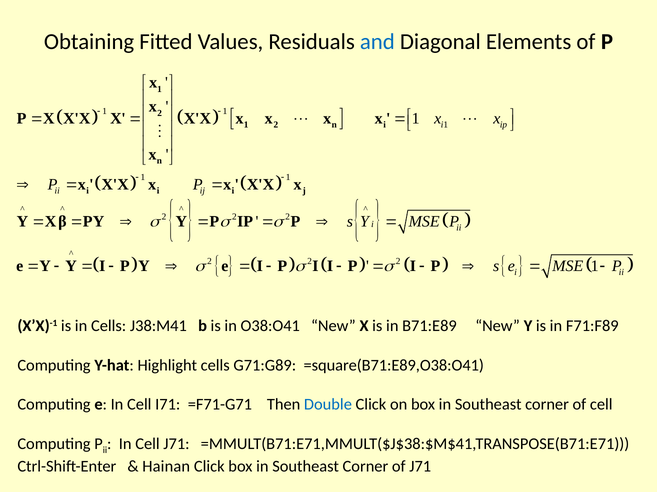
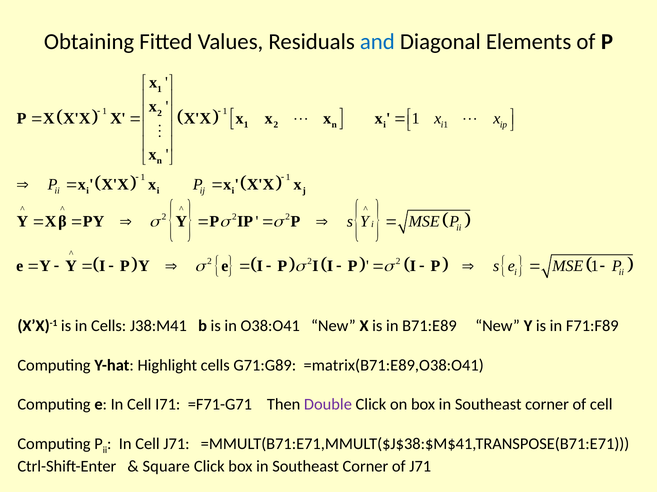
=square(B71:E89,O38:O41: =square(B71:E89,O38:O41 -> =matrix(B71:E89,O38:O41
Double colour: blue -> purple
Hainan: Hainan -> Square
